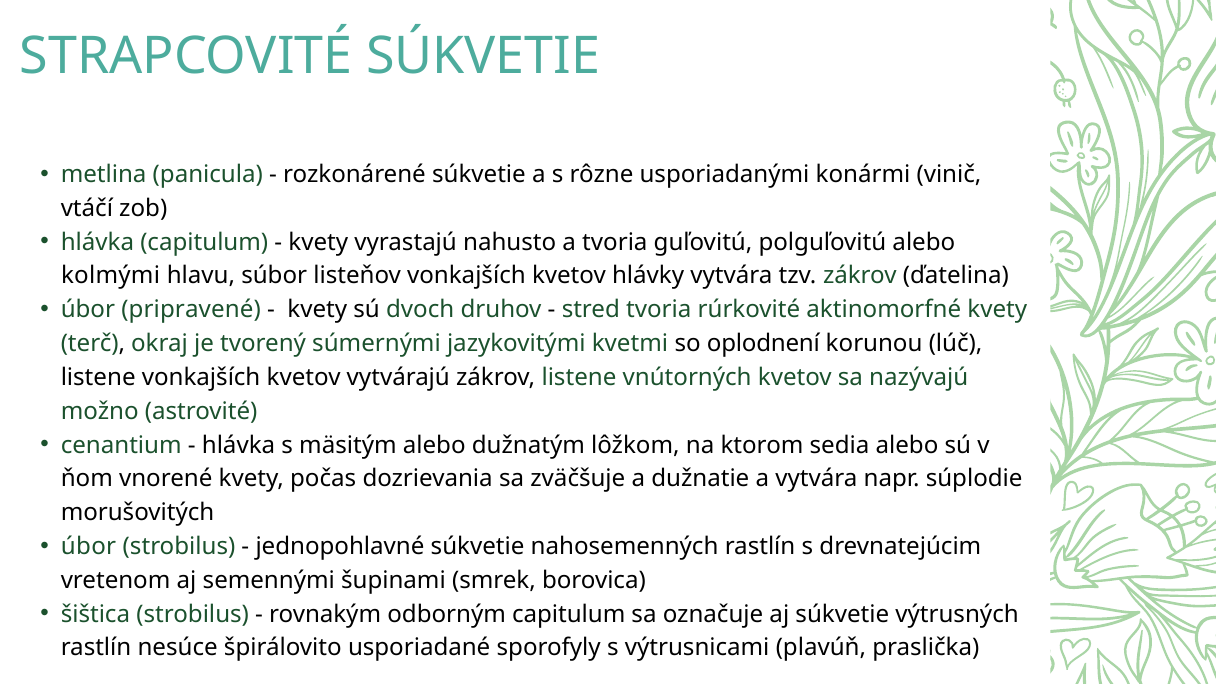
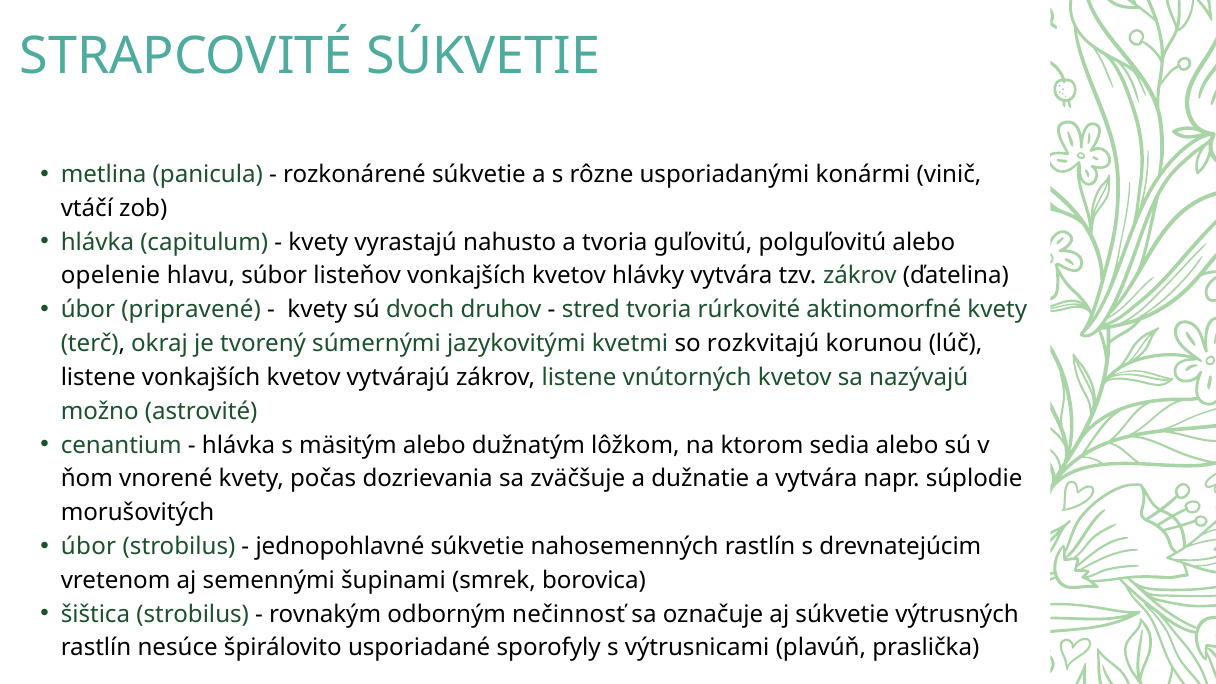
kolmými: kolmými -> opelenie
oplodnení: oplodnení -> rozkvitajú
odborným capitulum: capitulum -> nečinnosť
